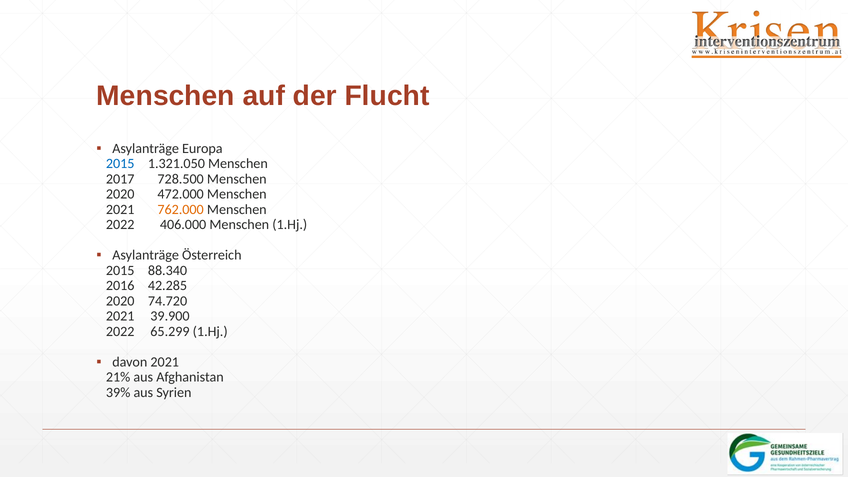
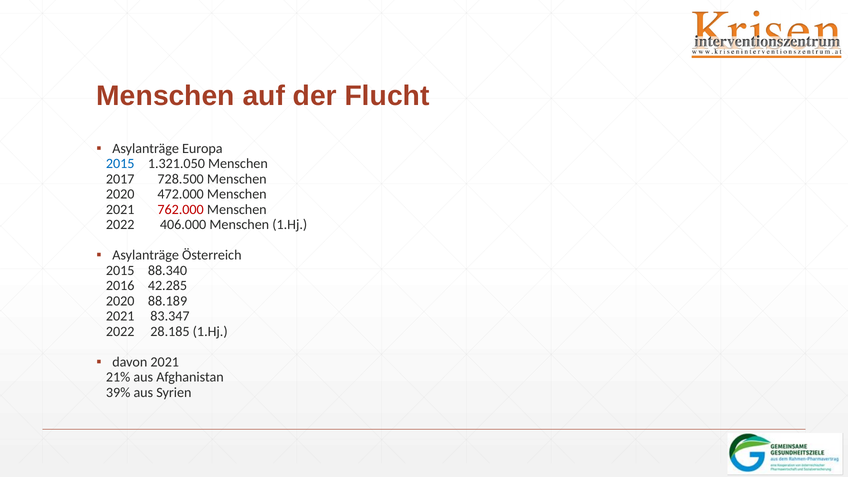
762.000 colour: orange -> red
74.720: 74.720 -> 88.189
39.900: 39.900 -> 83.347
65.299: 65.299 -> 28.185
